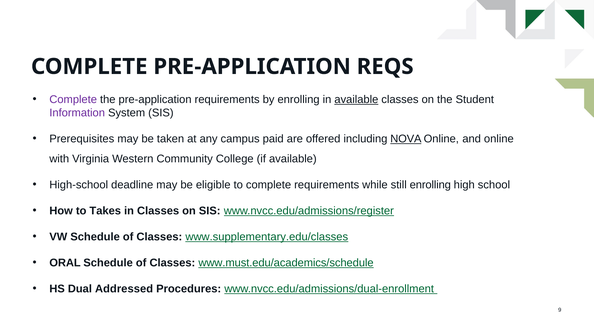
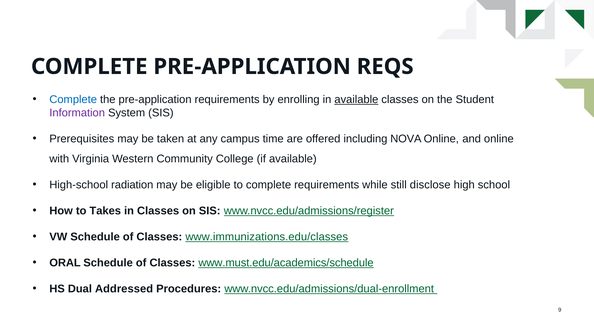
Complete at (73, 99) colour: purple -> blue
paid: paid -> time
NOVA underline: present -> none
deadline: deadline -> radiation
still enrolling: enrolling -> disclose
www.supplementary.edu/classes: www.supplementary.edu/classes -> www.immunizations.edu/classes
